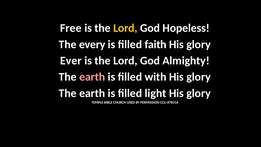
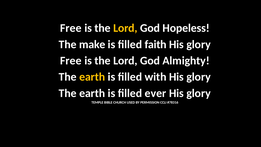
every: every -> make
Ever at (71, 61): Ever -> Free
earth at (92, 77) colour: pink -> yellow
light: light -> ever
